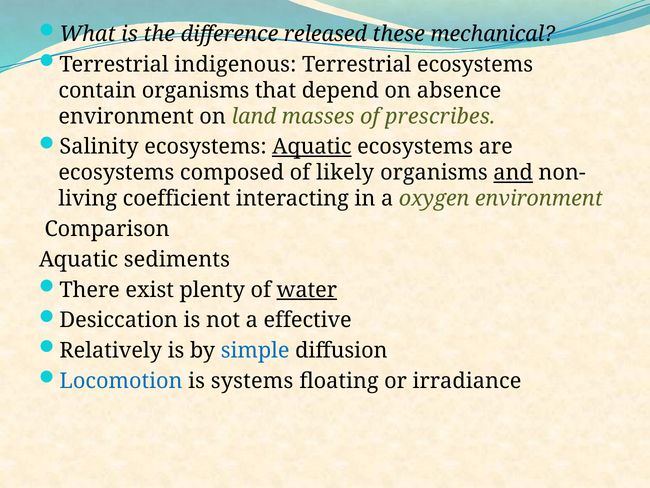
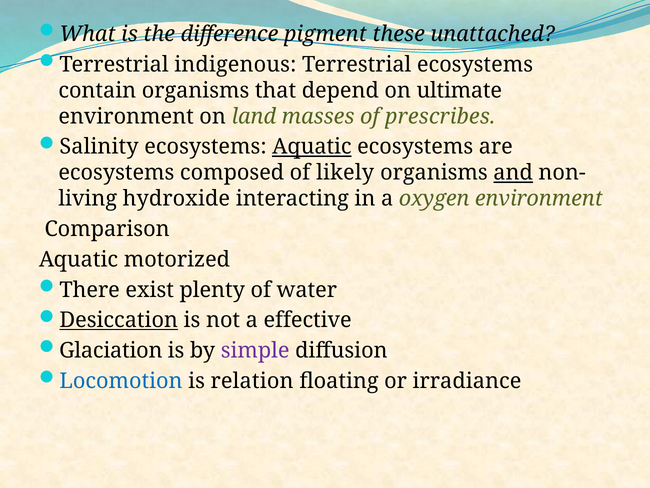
released: released -> pigment
mechanical: mechanical -> unattached
absence: absence -> ultimate
coefficient: coefficient -> hydroxide
sediments: sediments -> motorized
water underline: present -> none
Desiccation underline: none -> present
Relatively: Relatively -> Glaciation
simple colour: blue -> purple
systems: systems -> relation
